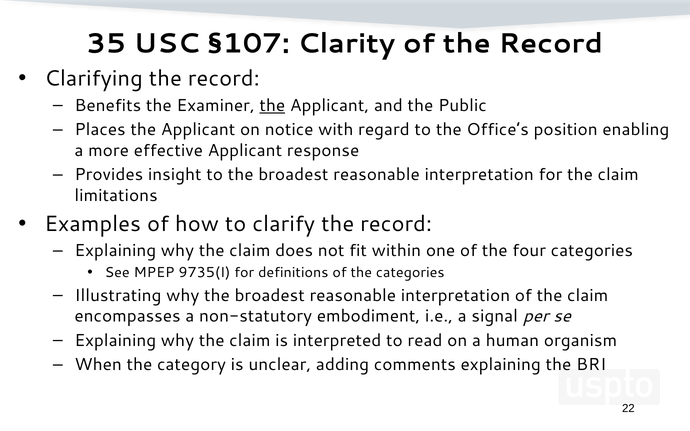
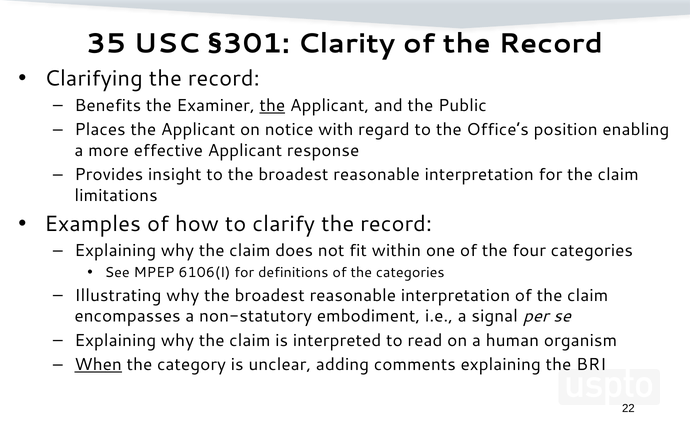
§107: §107 -> §301
9735(I: 9735(I -> 6106(I
When underline: none -> present
